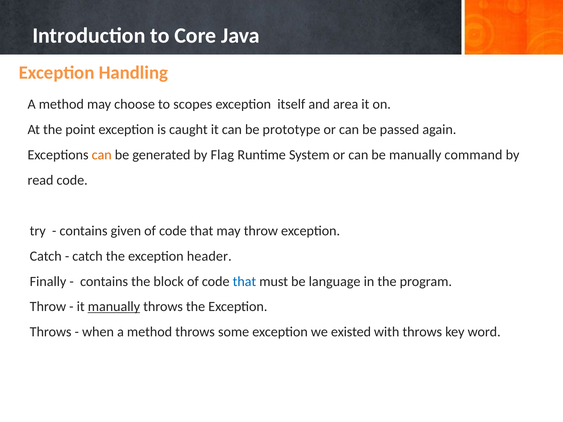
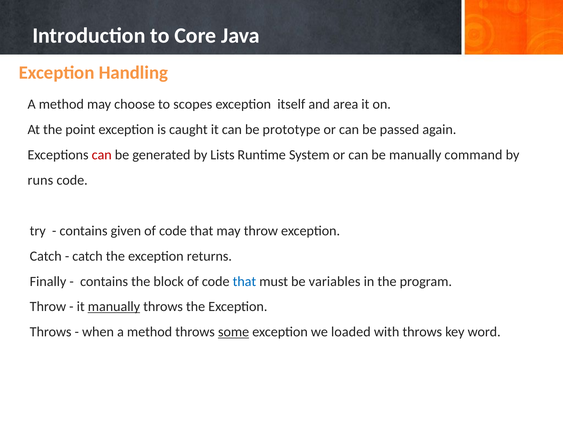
can at (102, 155) colour: orange -> red
Flag: Flag -> Lists
read: read -> runs
header: header -> returns
language: language -> variables
some underline: none -> present
existed: existed -> loaded
